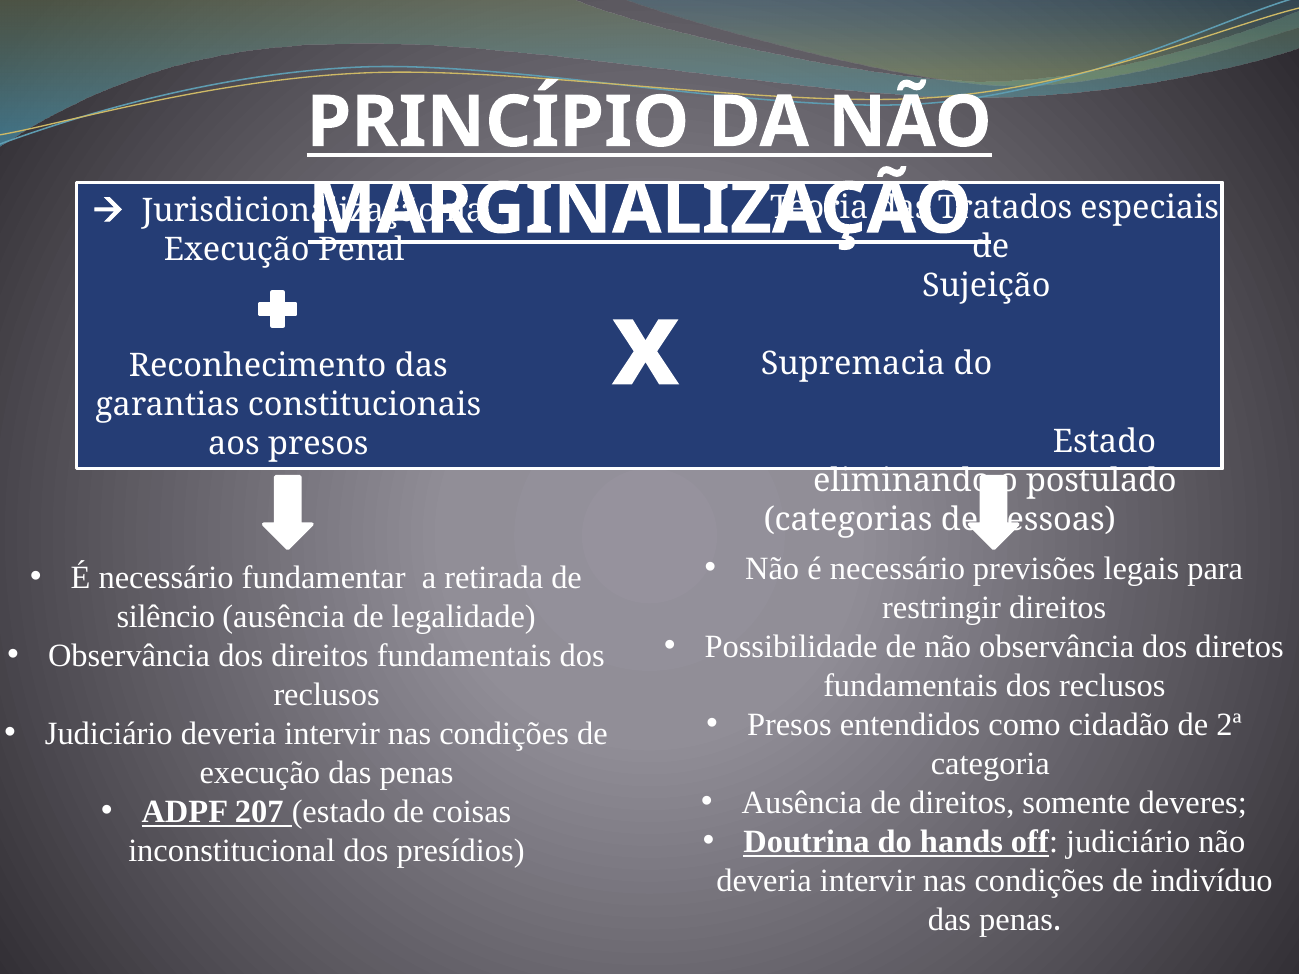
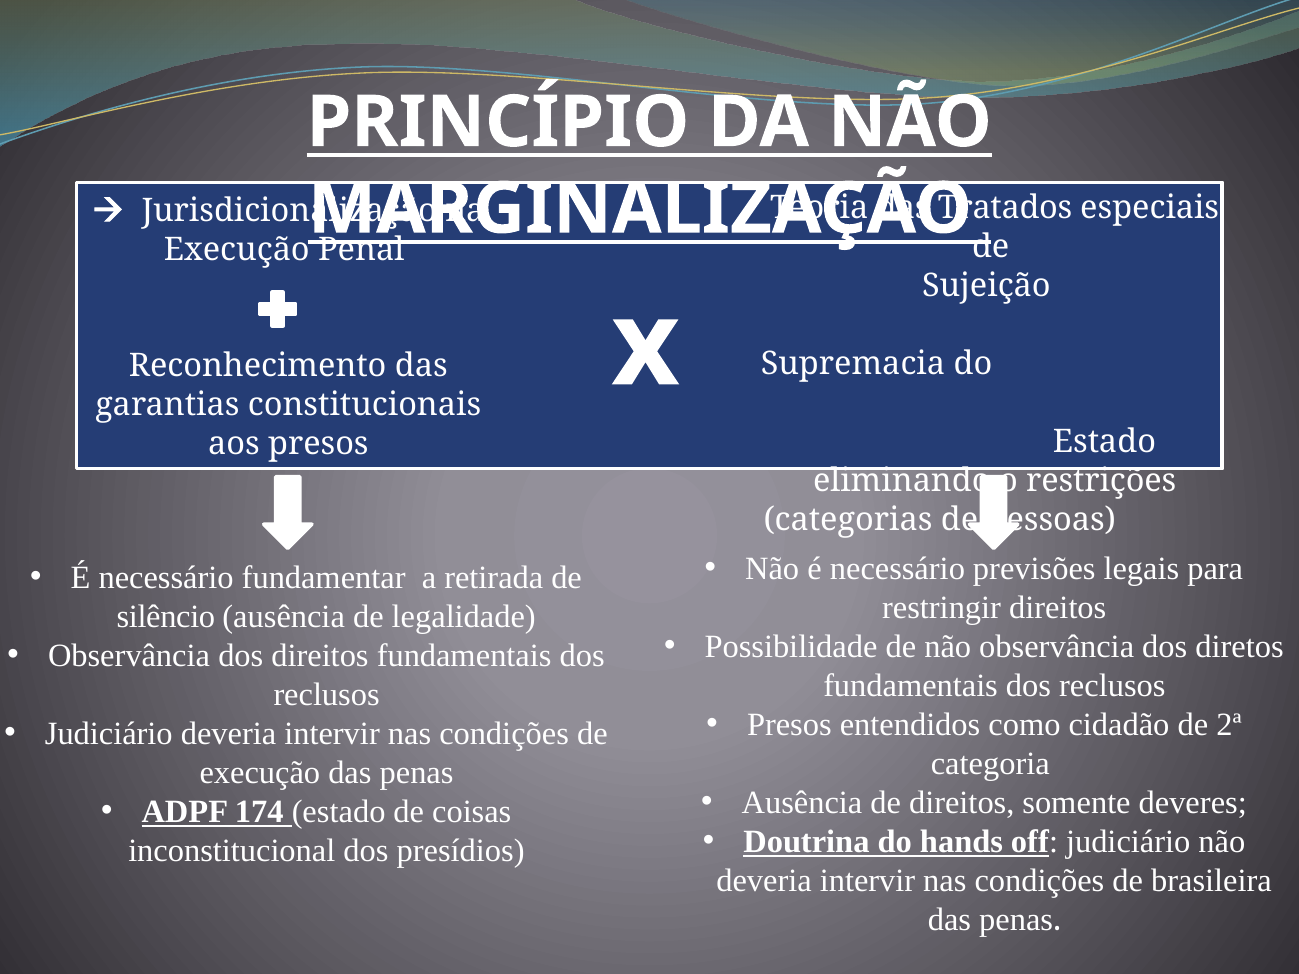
postulado: postulado -> restrições
207: 207 -> 174
indivíduo: indivíduo -> brasileira
